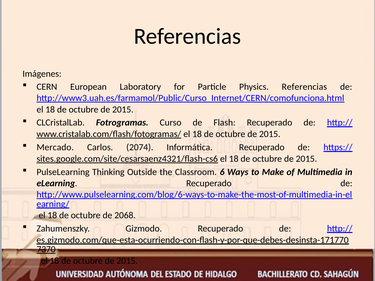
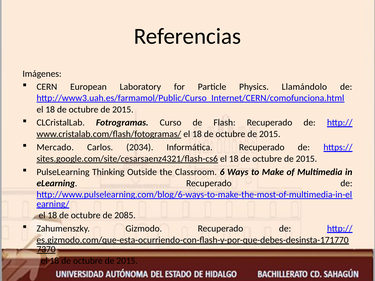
Physics Referencias: Referencias -> Llamándolo
2074: 2074 -> 2034
2068: 2068 -> 2085
